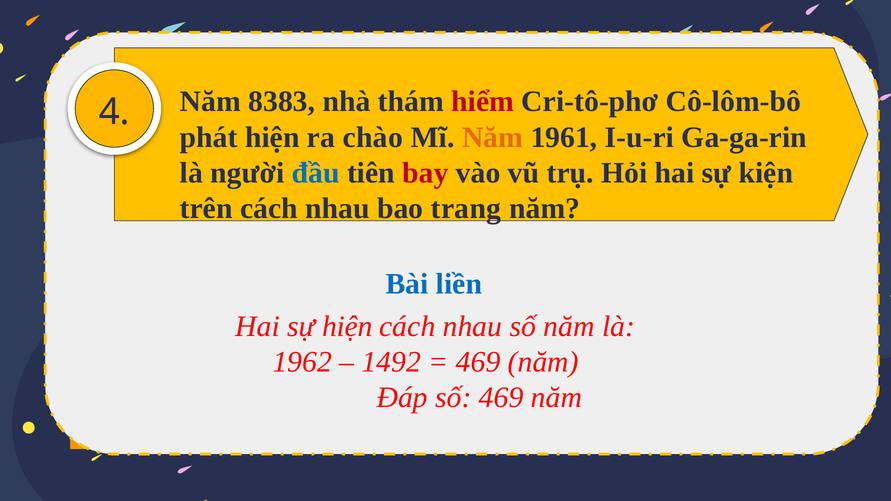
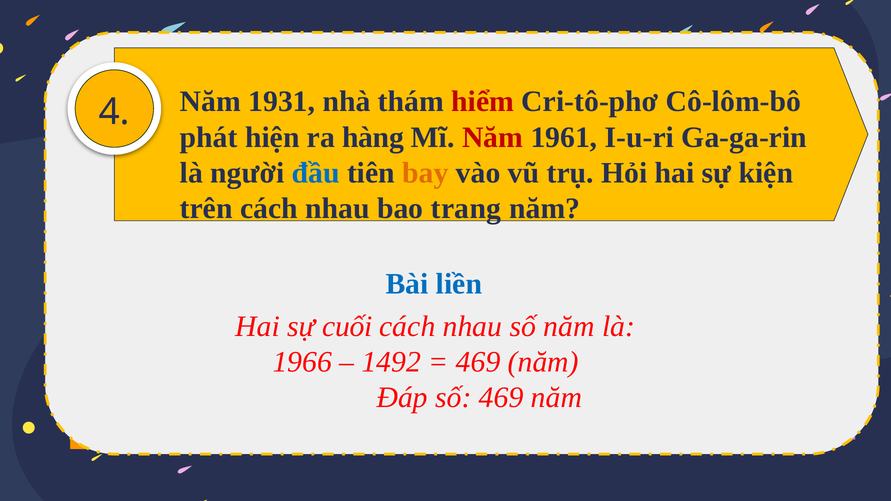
8383: 8383 -> 1931
chào: chào -> hàng
Năm at (493, 137) colour: orange -> red
bay colour: red -> orange
sự hiện: hiện -> cuối
1962: 1962 -> 1966
